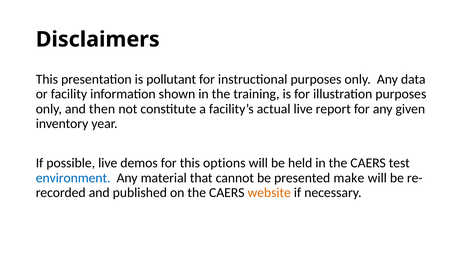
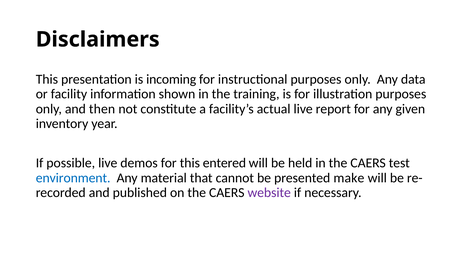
pollutant: pollutant -> incoming
options: options -> entered
website colour: orange -> purple
